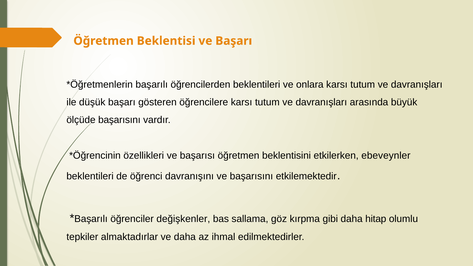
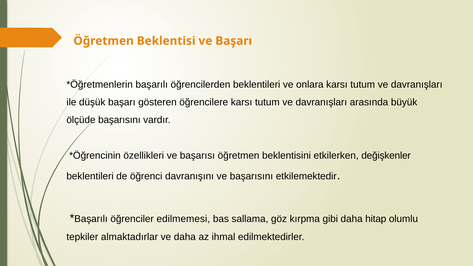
ebeveynler: ebeveynler -> değişkenler
değişkenler: değişkenler -> edilmemesi
